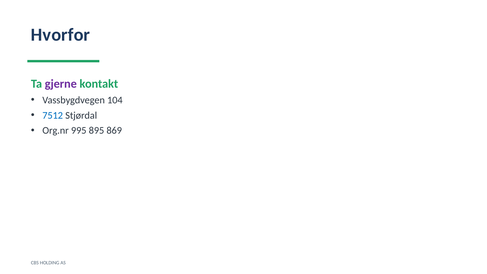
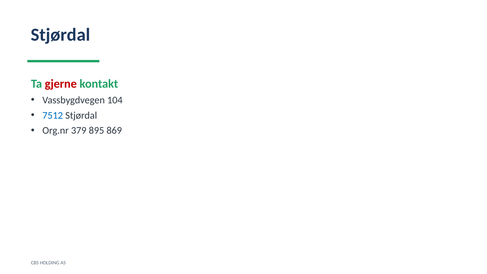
Hvorfor at (61, 35): Hvorfor -> Stjørdal
gjerne colour: purple -> red
995: 995 -> 379
